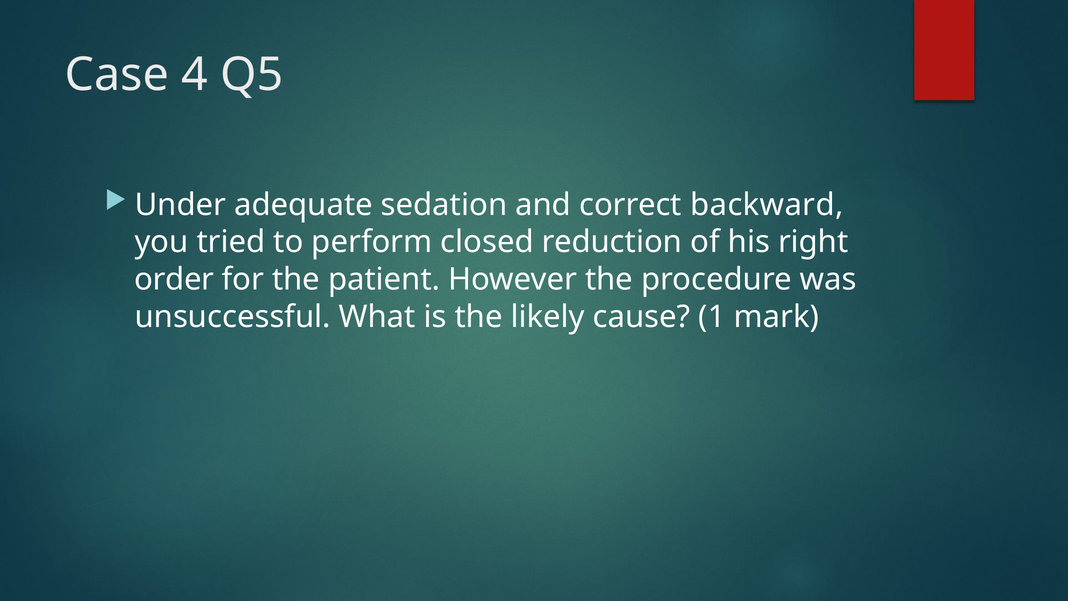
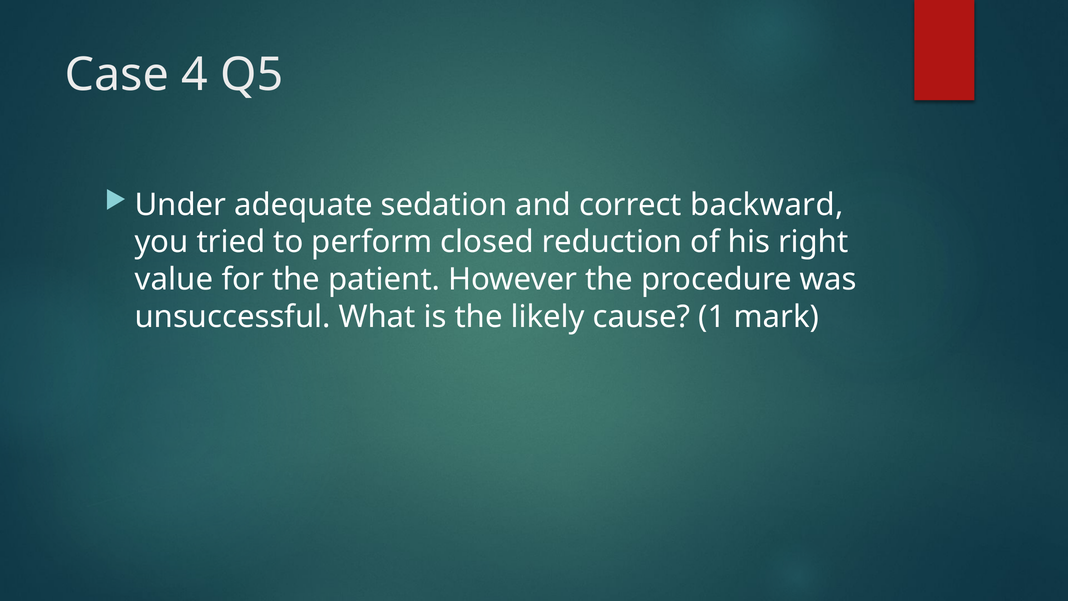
order: order -> value
